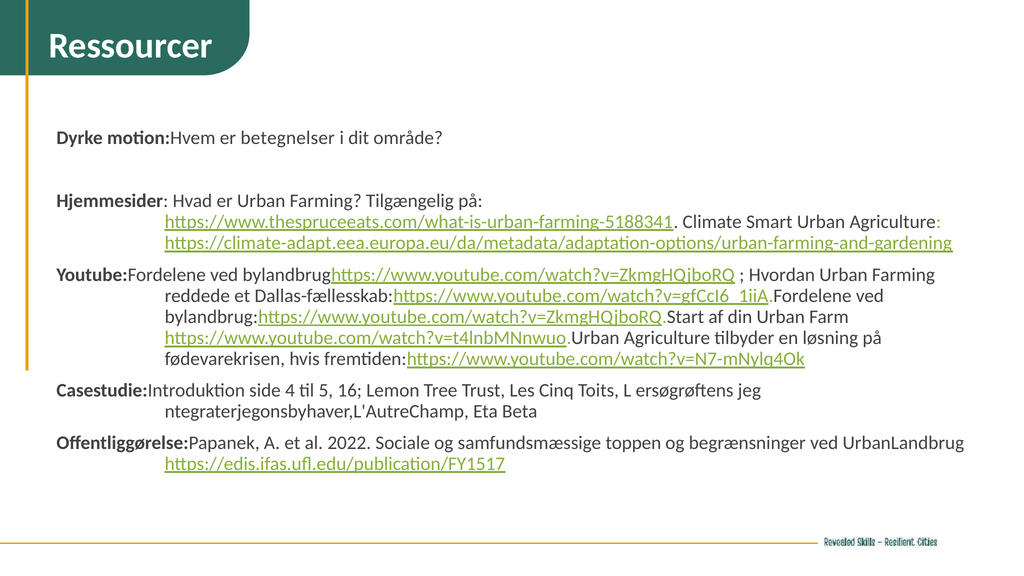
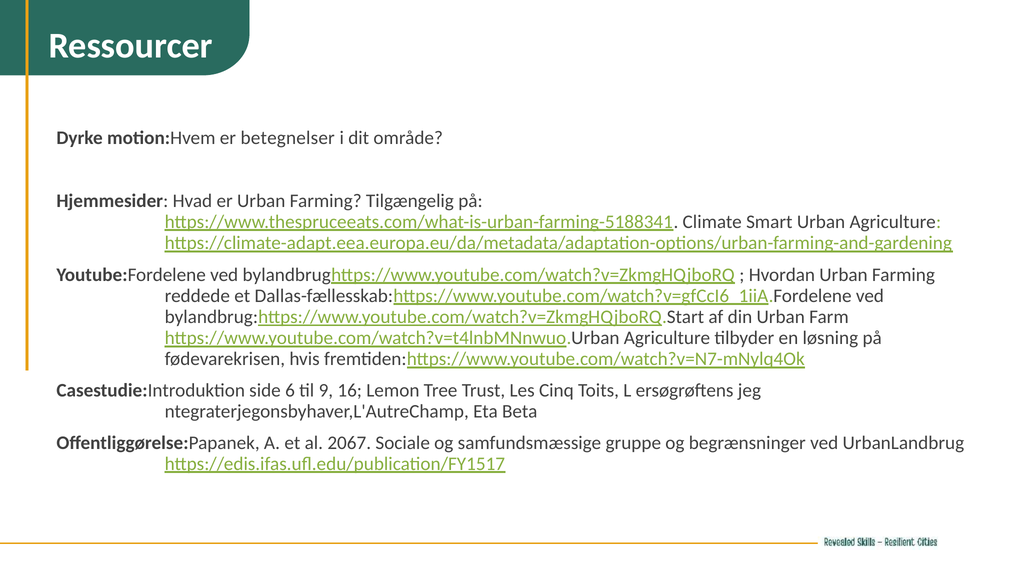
4: 4 -> 6
5: 5 -> 9
2022: 2022 -> 2067
toppen: toppen -> gruppe
